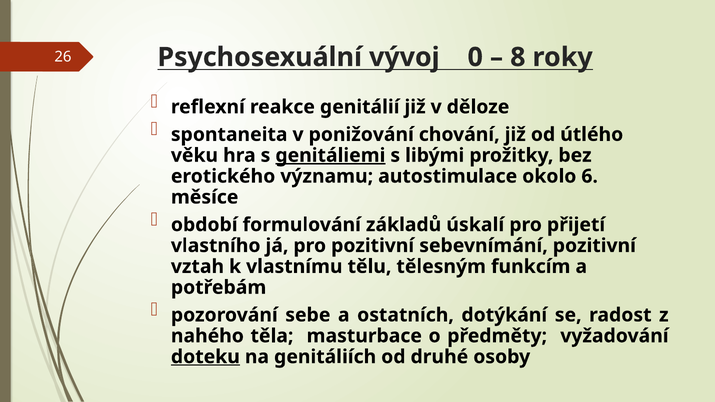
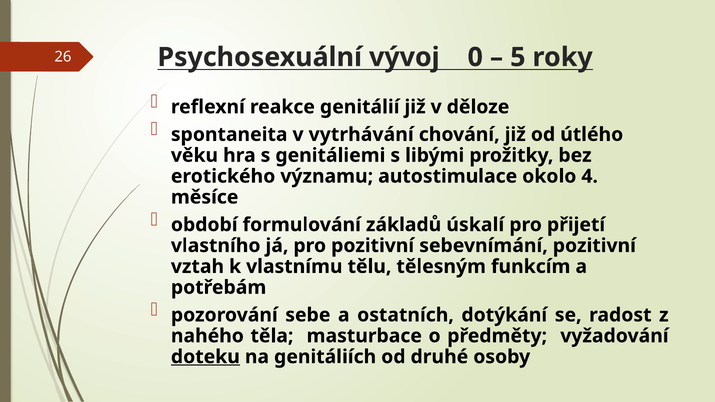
8: 8 -> 5
ponižování: ponižování -> vytrhávání
genitáliemi underline: present -> none
6: 6 -> 4
